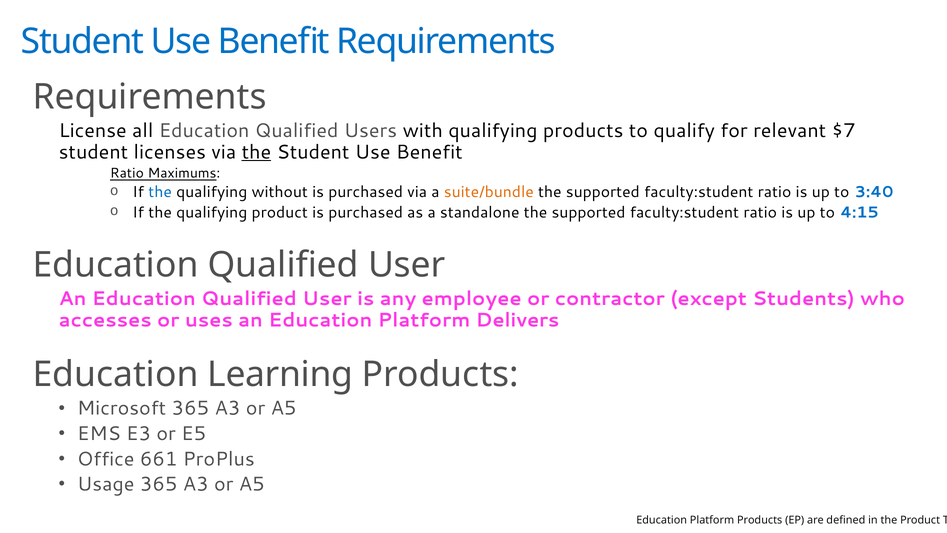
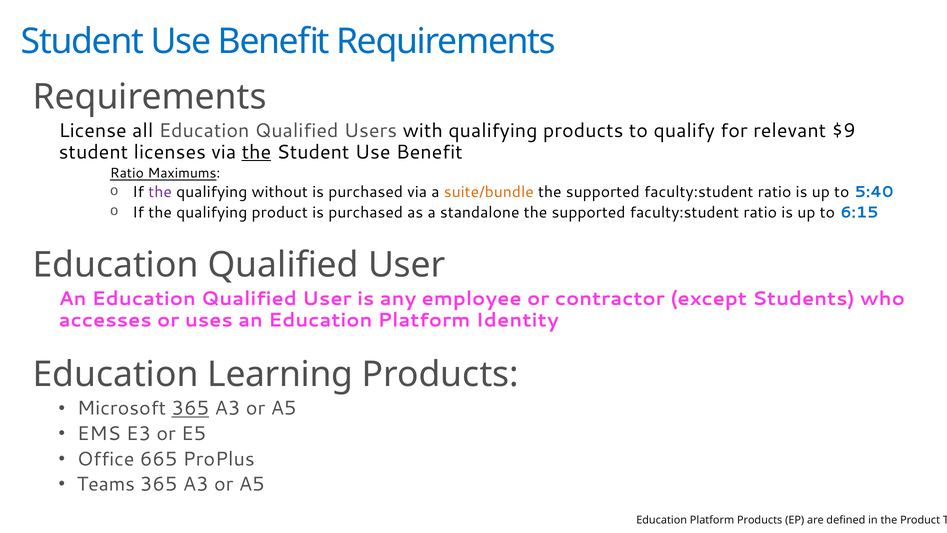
$7: $7 -> $9
the at (160, 192) colour: blue -> purple
3:40: 3:40 -> 5:40
4:15: 4:15 -> 6:15
Delivers: Delivers -> Identity
365 at (190, 408) underline: none -> present
661: 661 -> 665
Usage: Usage -> Teams
